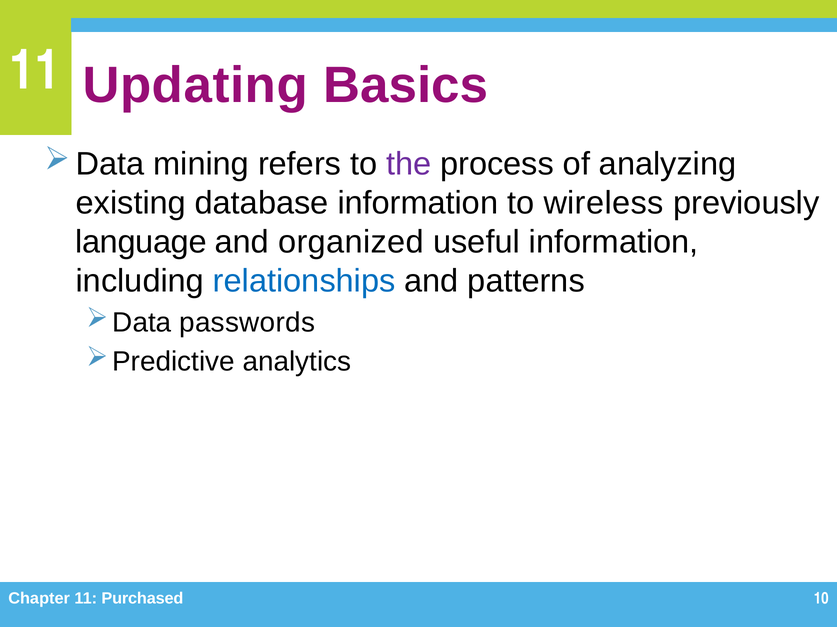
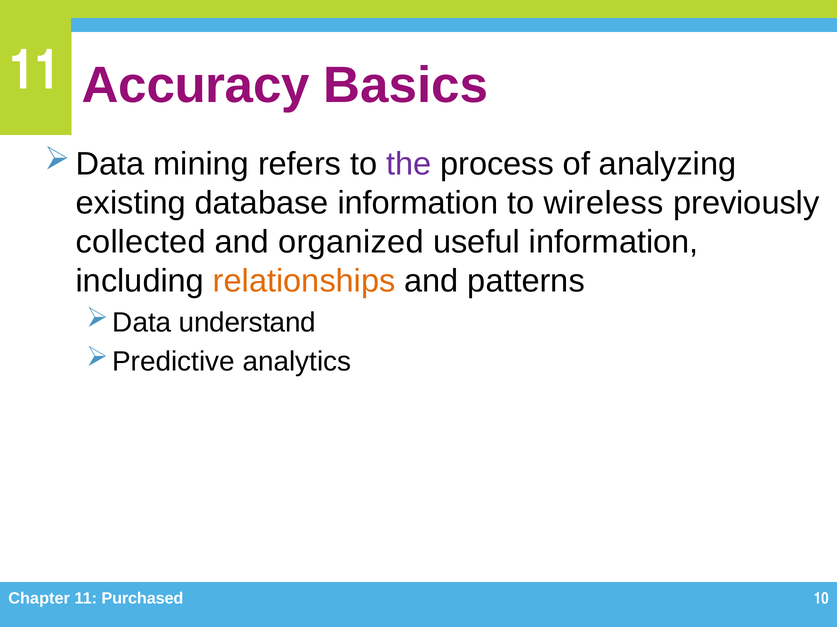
Updating: Updating -> Accuracy
language: language -> collected
relationships colour: blue -> orange
passwords: passwords -> understand
